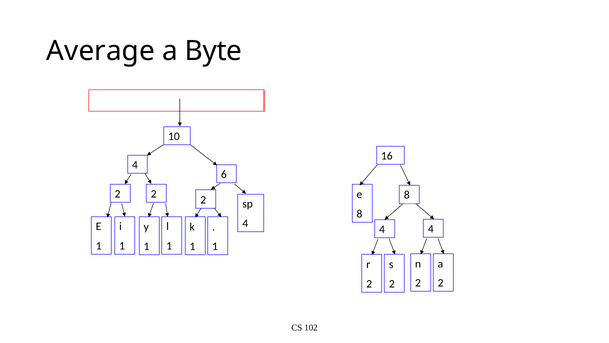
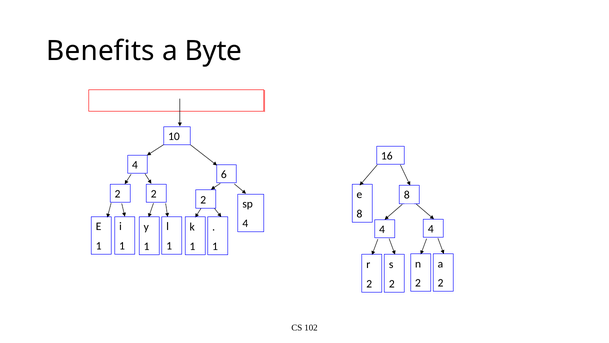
Average: Average -> Benefits
